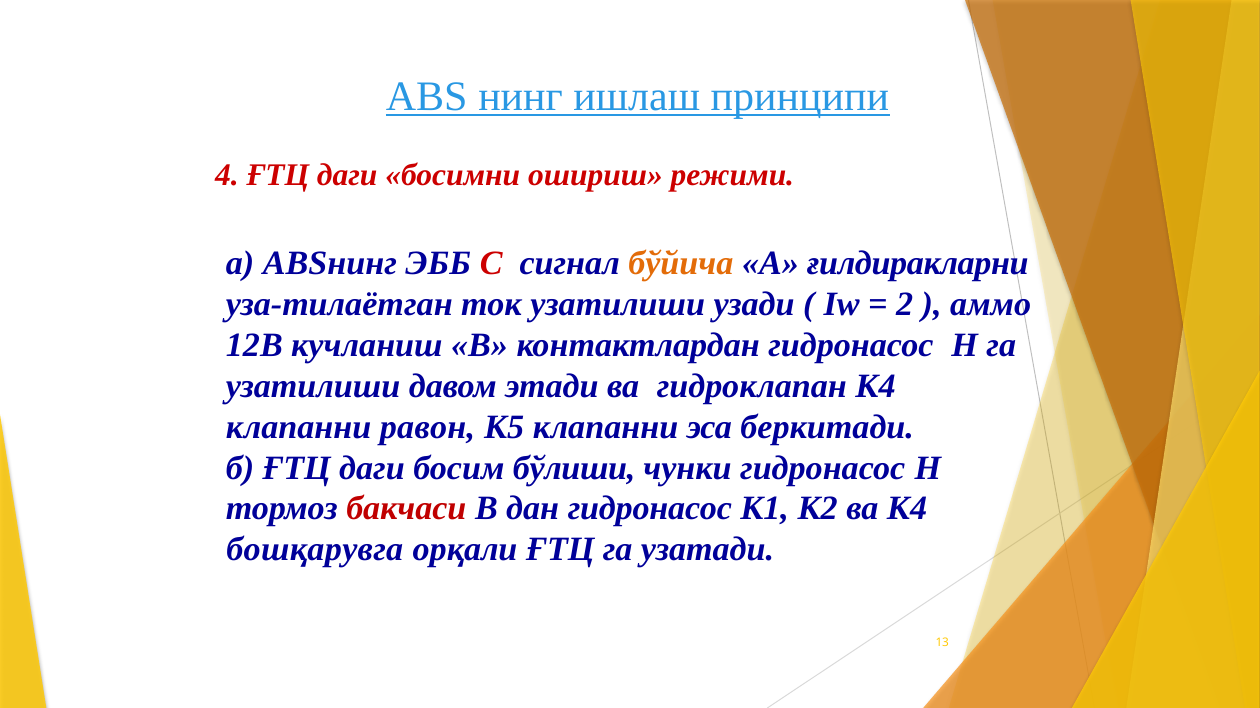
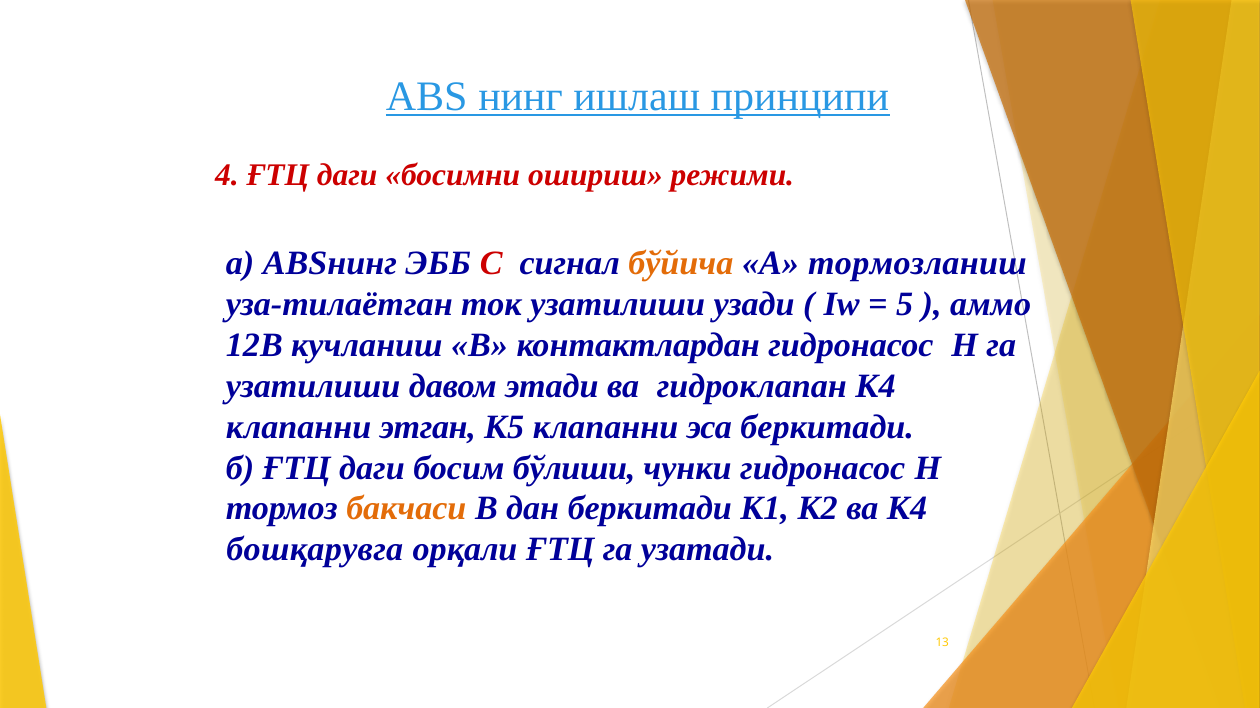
ғилдиракларни: ғилдиракларни -> тормозланиш
2: 2 -> 5
равон: равон -> этган
бакчаси colour: red -> orange
дан гидронасос: гидронасос -> беркитади
